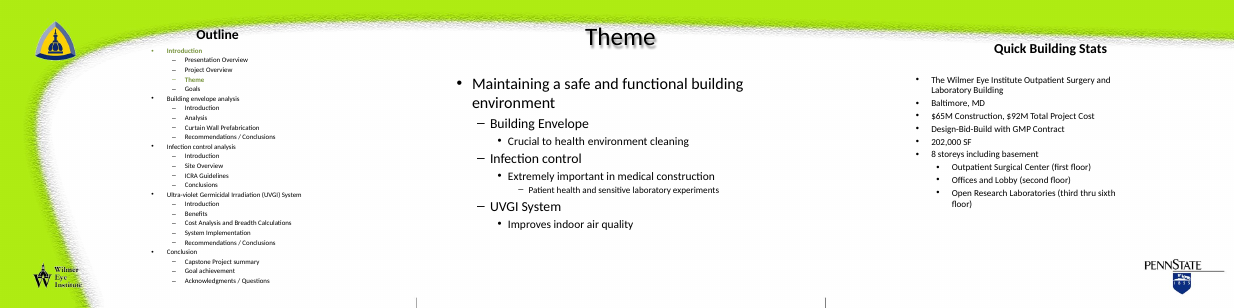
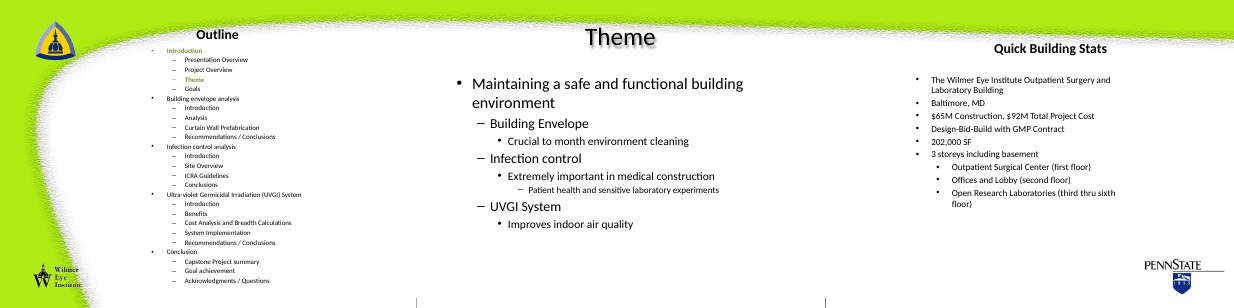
to health: health -> month
8: 8 -> 3
